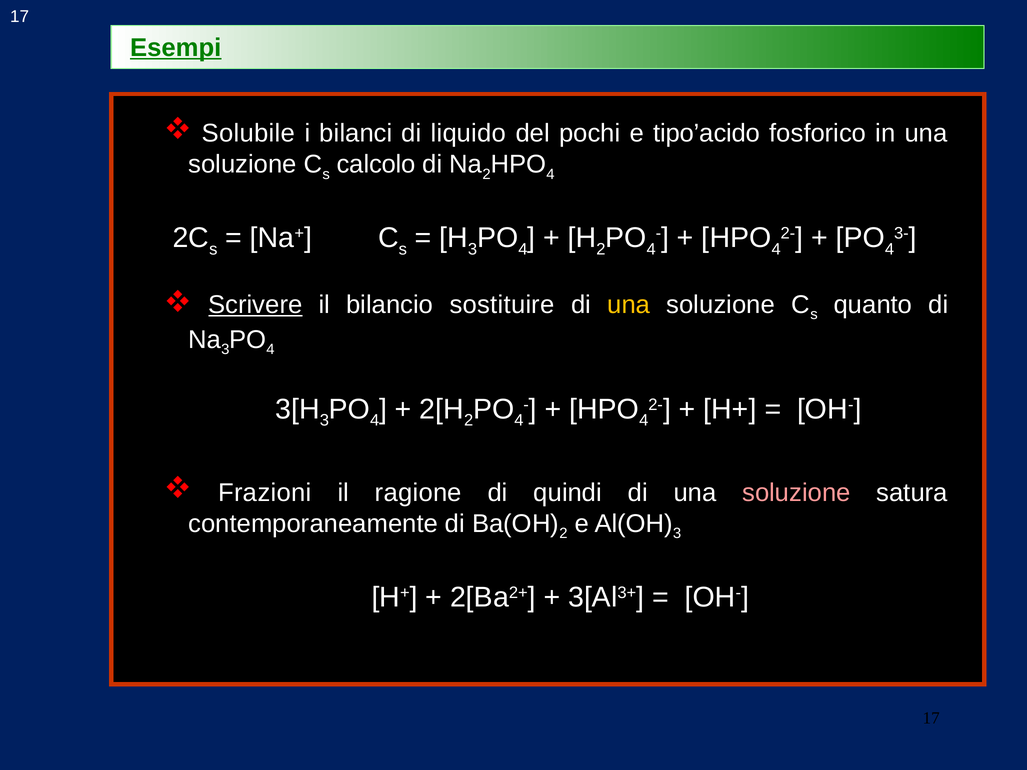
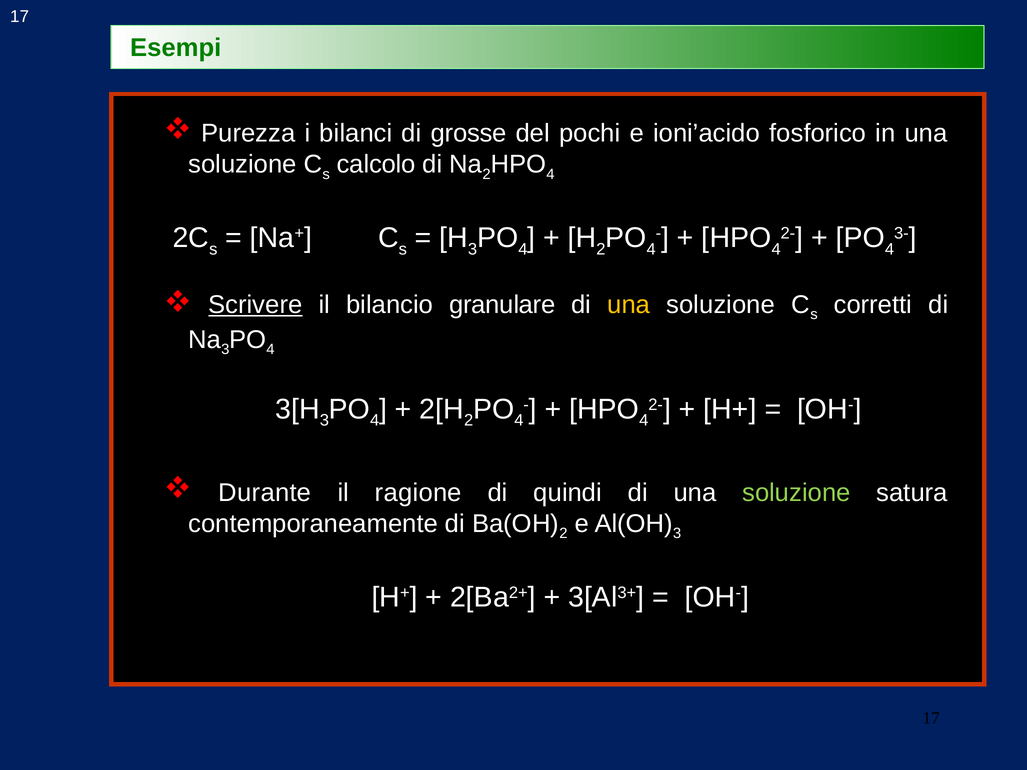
Esempi underline: present -> none
Solubile: Solubile -> Purezza
liquido: liquido -> grosse
tipo’acido: tipo’acido -> ioni’acido
sostituire: sostituire -> granulare
quanto: quanto -> corretti
Frazioni: Frazioni -> Durante
soluzione at (796, 493) colour: pink -> light green
